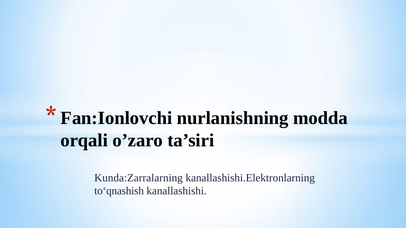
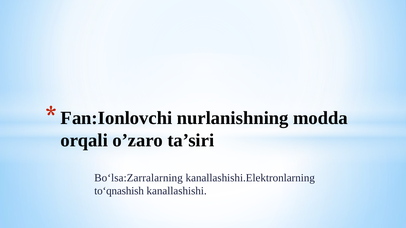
Kunda:Zarralarning: Kunda:Zarralarning -> Boʻlsa:Zarralarning
